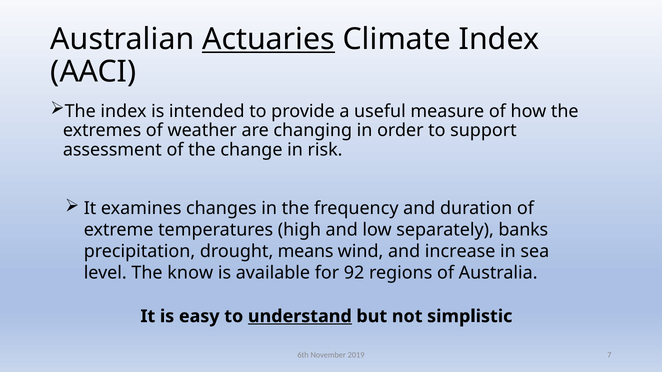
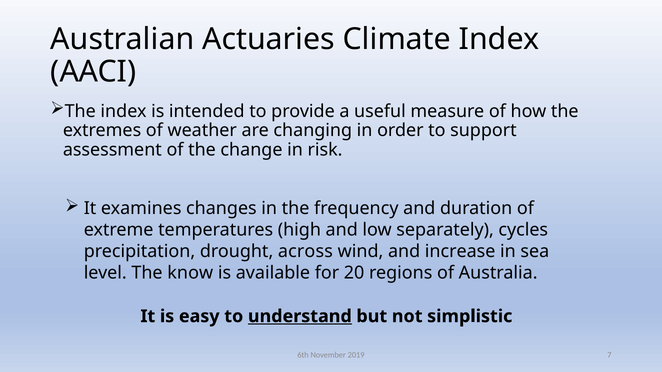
Actuaries underline: present -> none
banks: banks -> cycles
means: means -> across
92: 92 -> 20
